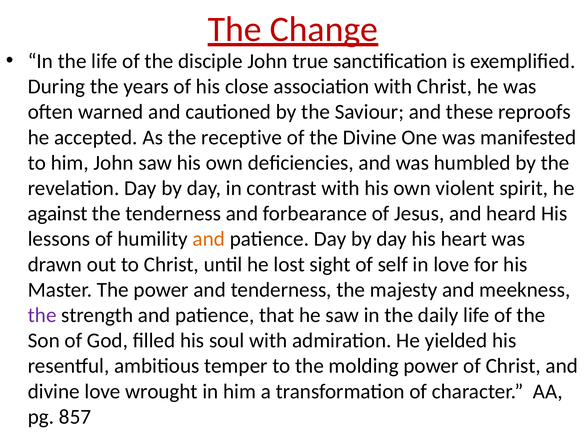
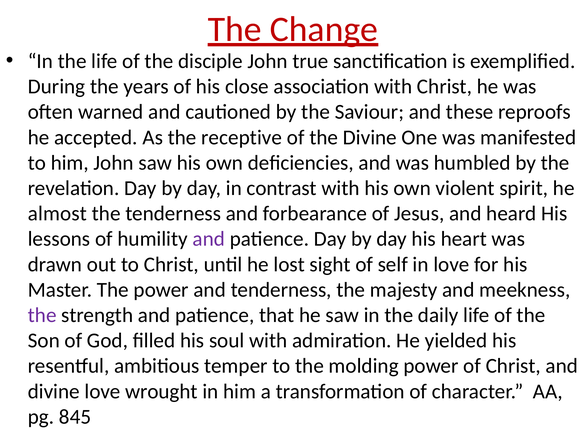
against: against -> almost
and at (209, 239) colour: orange -> purple
857: 857 -> 845
